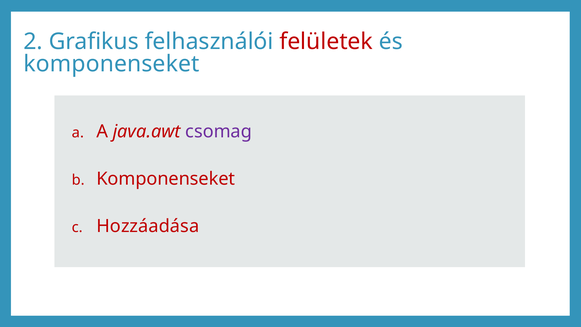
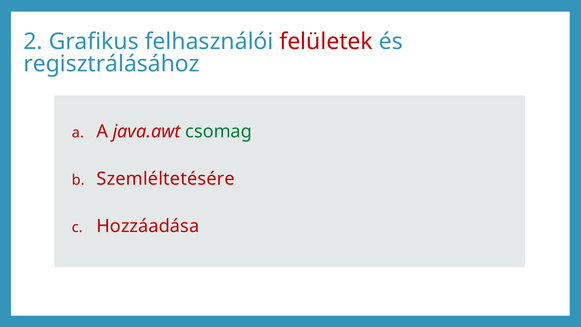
komponenseket at (111, 64): komponenseket -> regisztrálásához
csomag colour: purple -> green
Komponenseket at (166, 179): Komponenseket -> Szemléltetésére
